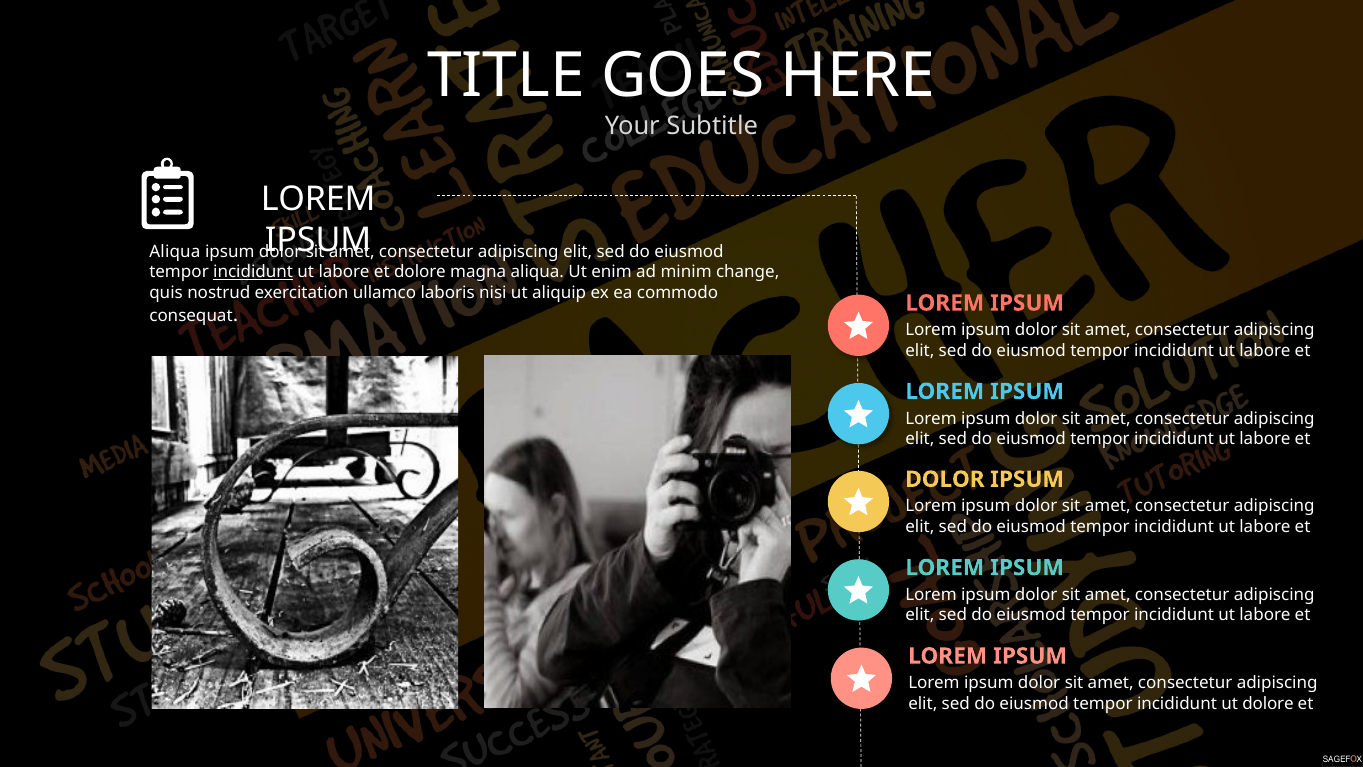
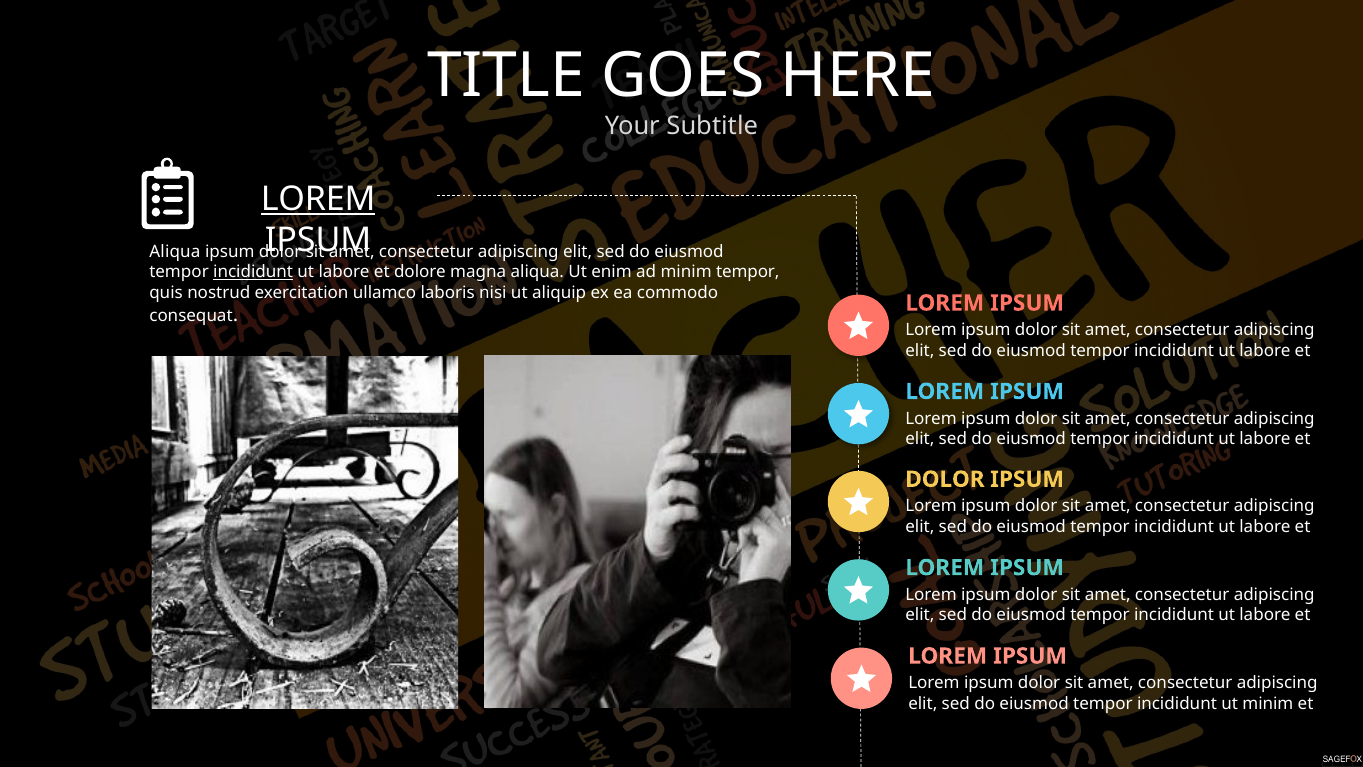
LOREM at (318, 199) underline: none -> present
minim change: change -> tempor
ut dolore: dolore -> minim
